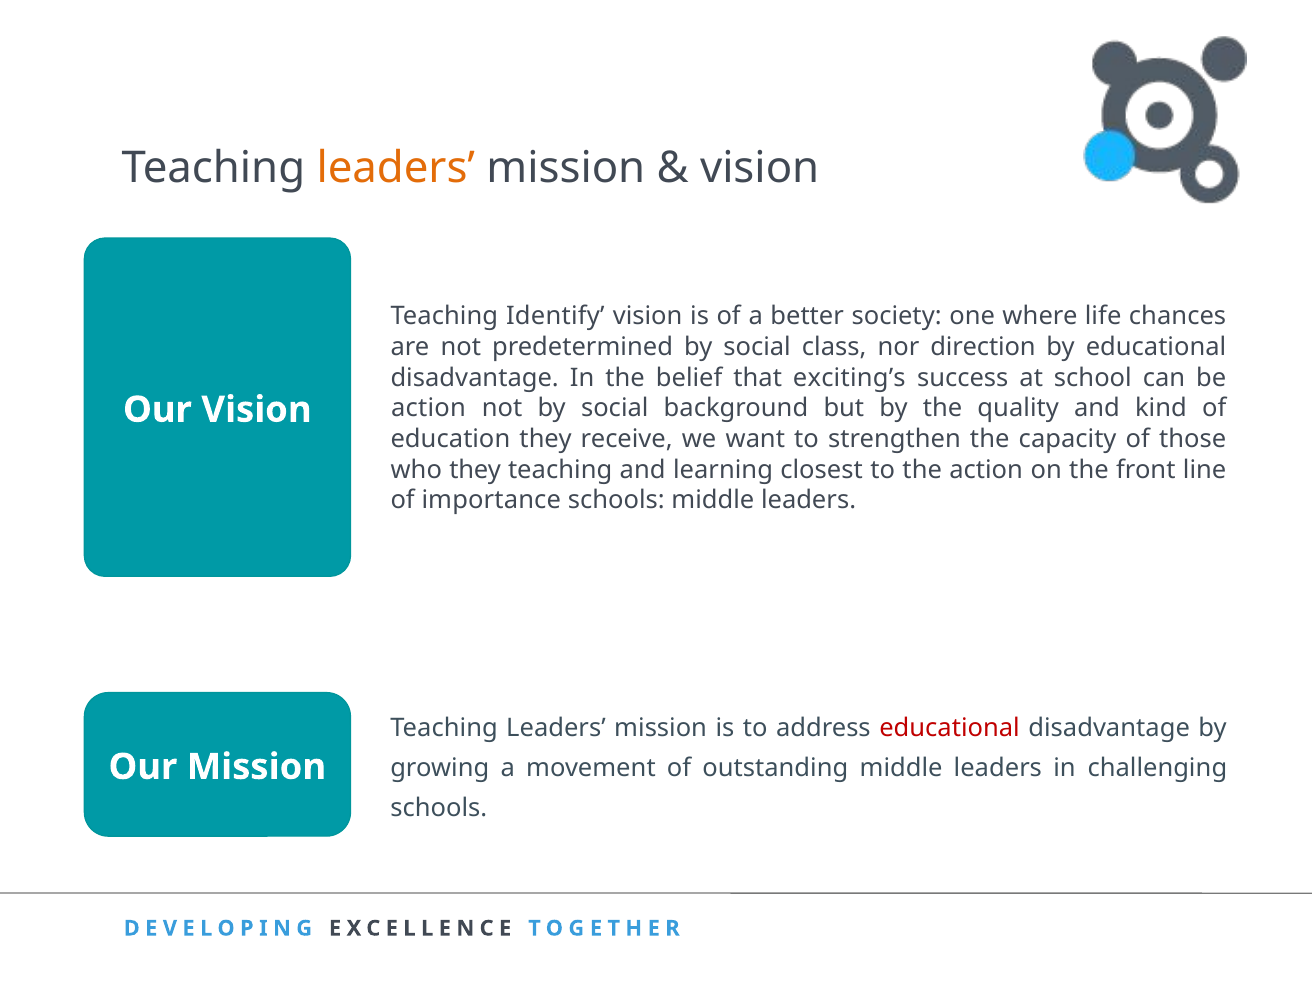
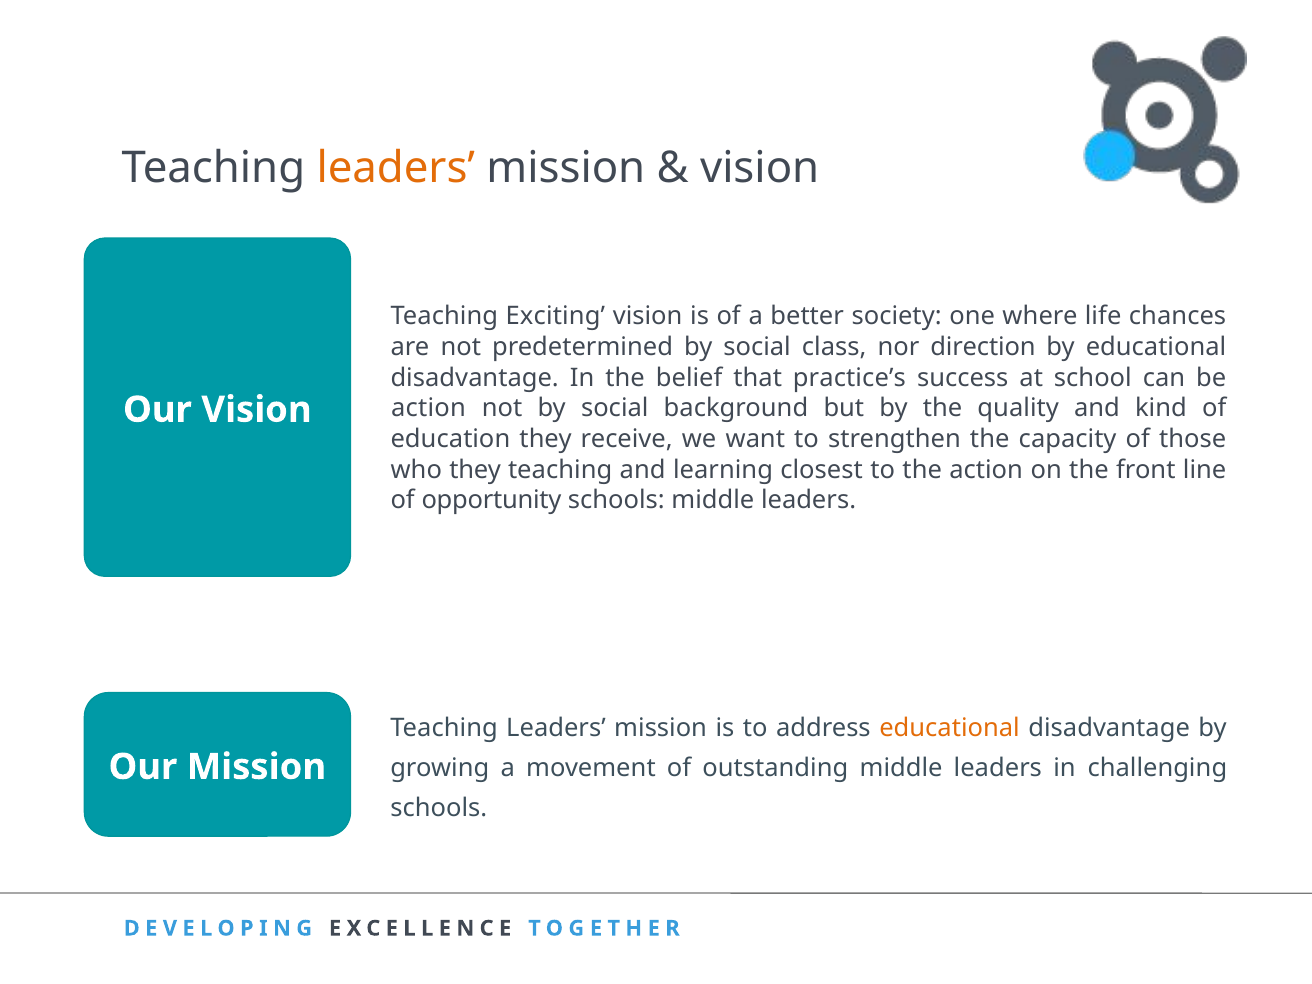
Identify: Identify -> Exciting
exciting’s: exciting’s -> practice’s
importance: importance -> opportunity
educational at (950, 728) colour: red -> orange
